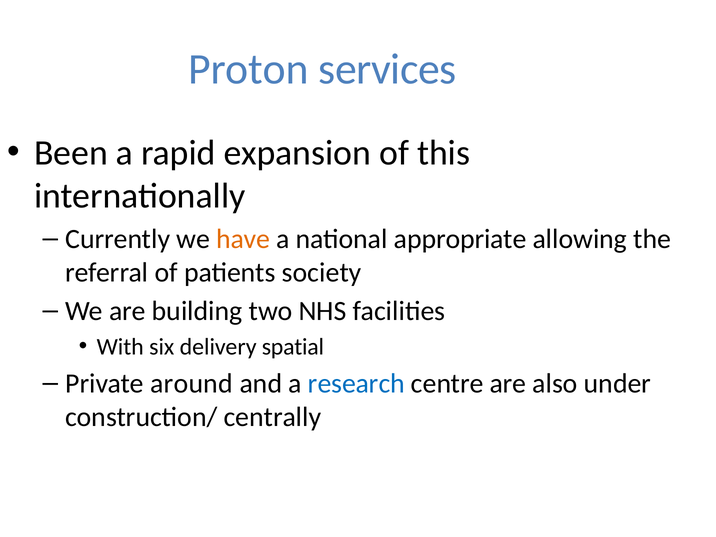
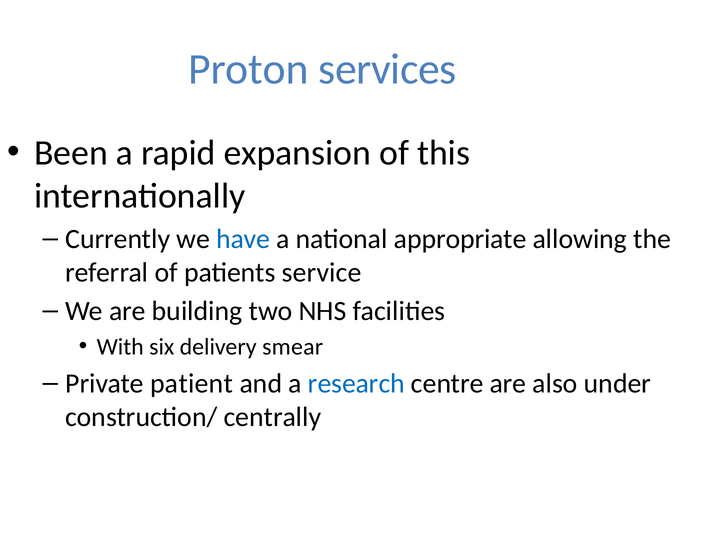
have colour: orange -> blue
society: society -> service
spatial: spatial -> smear
around: around -> patient
